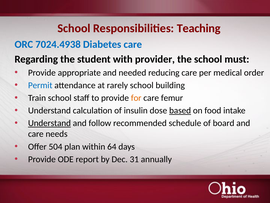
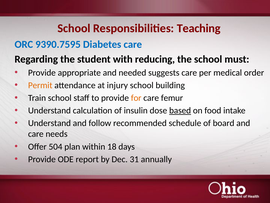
7024.4938: 7024.4938 -> 9390.7595
provider: provider -> reducing
reducing: reducing -> suggests
Permit colour: blue -> orange
rarely: rarely -> injury
Understand at (49, 123) underline: present -> none
64: 64 -> 18
